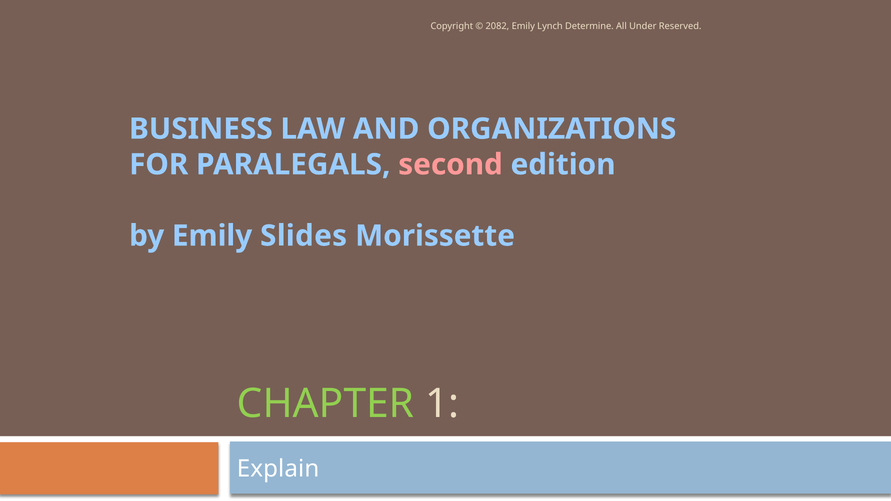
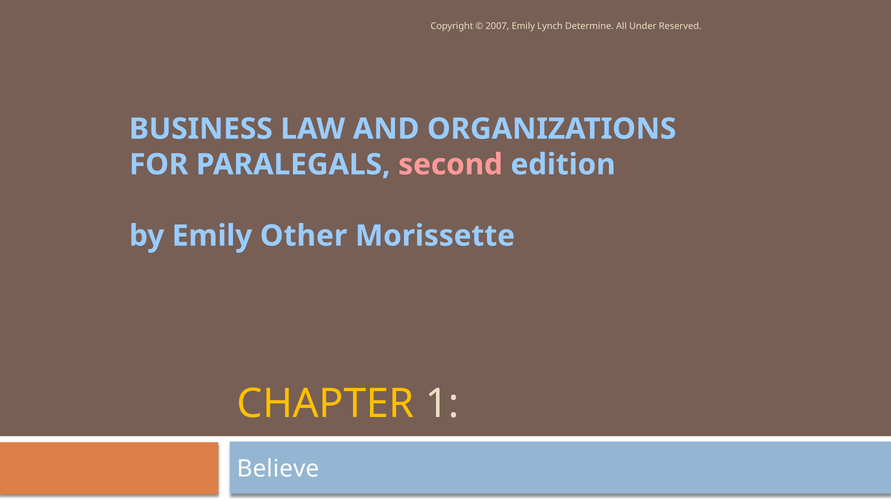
2082: 2082 -> 2007
Slides: Slides -> Other
CHAPTER colour: light green -> yellow
Explain: Explain -> Believe
